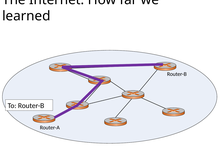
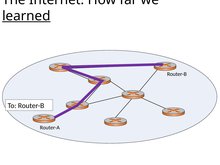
learned underline: none -> present
